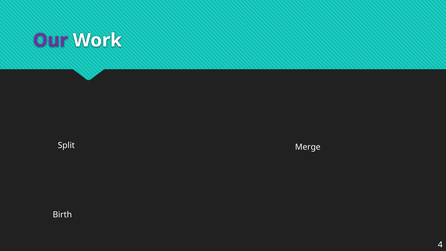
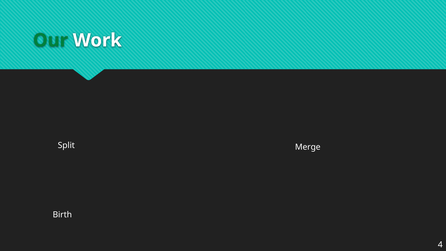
Our colour: purple -> green
